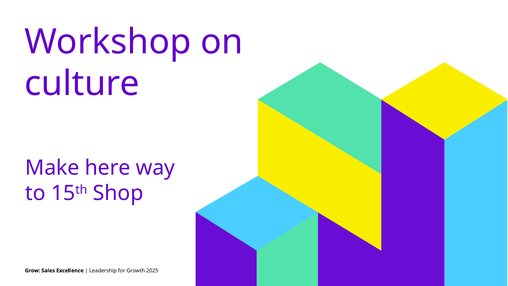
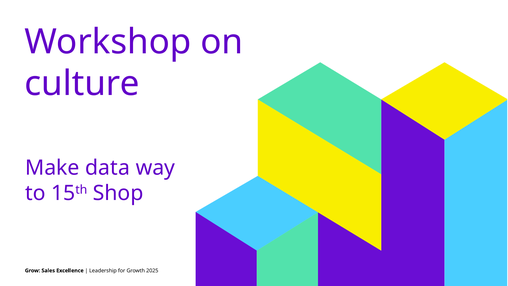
here: here -> data
